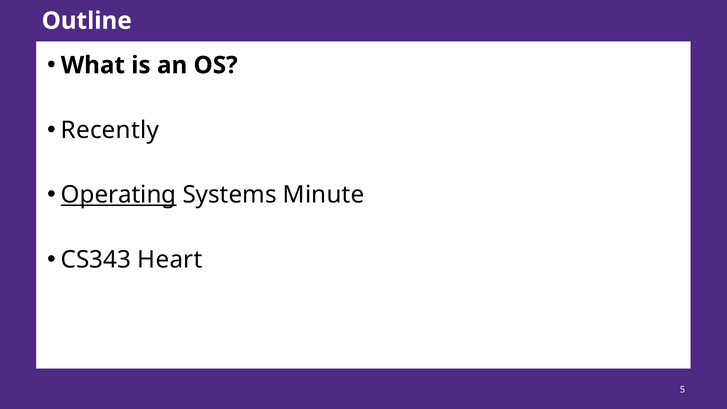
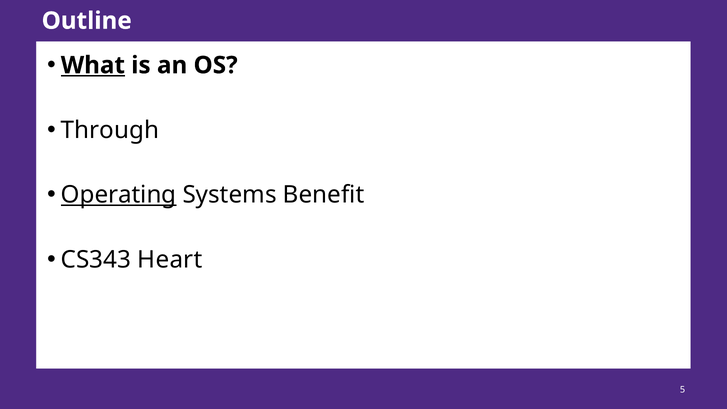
What underline: none -> present
Recently: Recently -> Through
Minute: Minute -> Benefit
